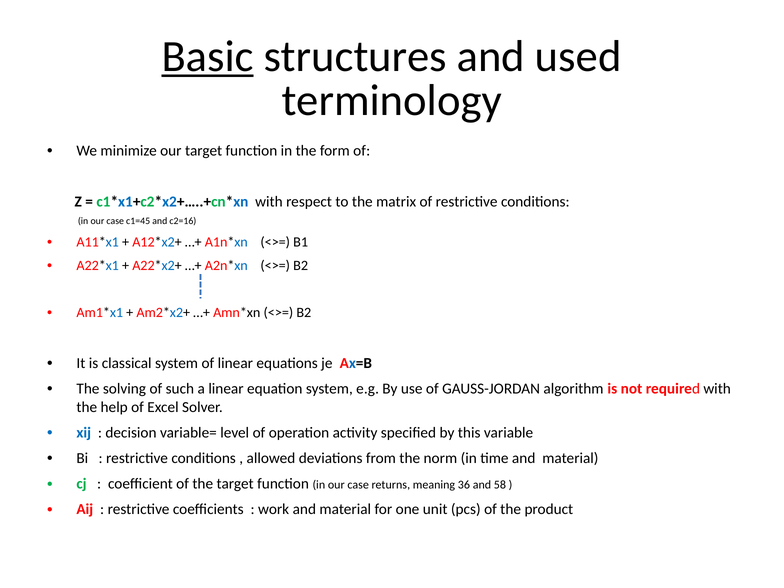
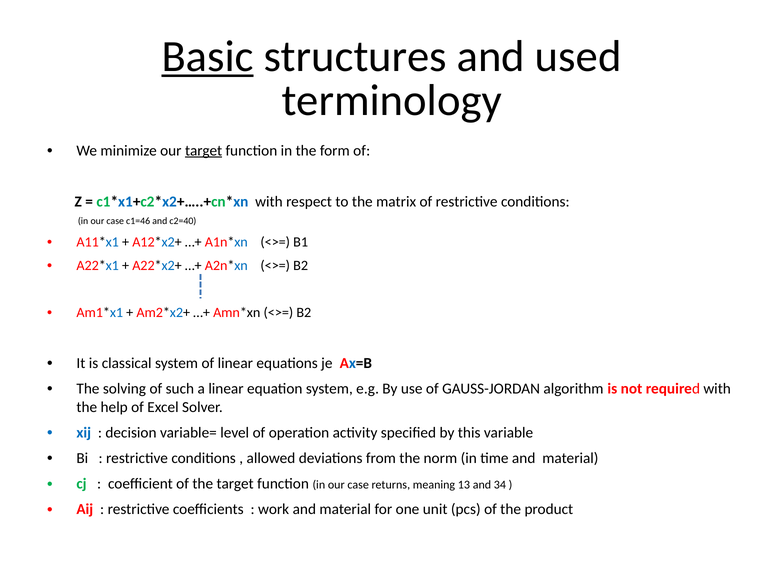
target at (204, 151) underline: none -> present
c1=45: c1=45 -> c1=46
c2=16: c2=16 -> c2=40
36: 36 -> 13
58: 58 -> 34
